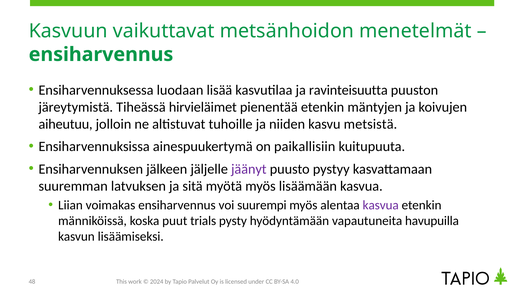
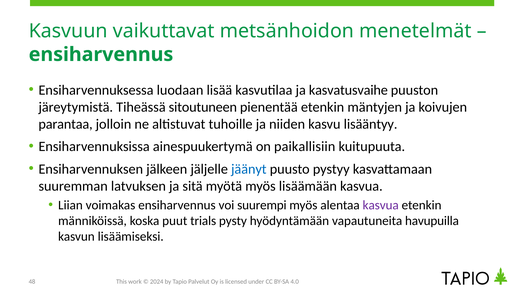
ravinteisuutta: ravinteisuutta -> kasvatusvaihe
hirvieläimet: hirvieläimet -> sitoutuneen
aiheutuu: aiheutuu -> parantaa
metsistä: metsistä -> lisääntyy
jäänyt colour: purple -> blue
